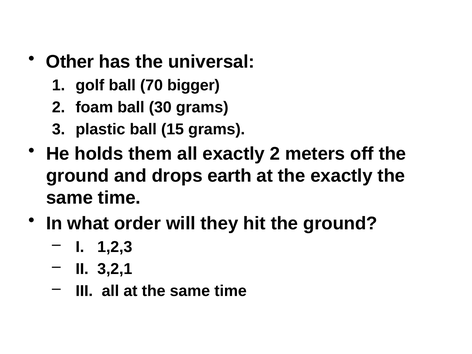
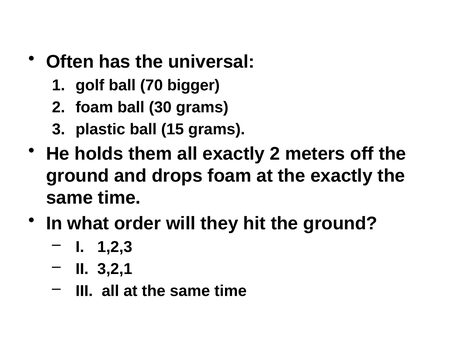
Other: Other -> Often
drops earth: earth -> foam
